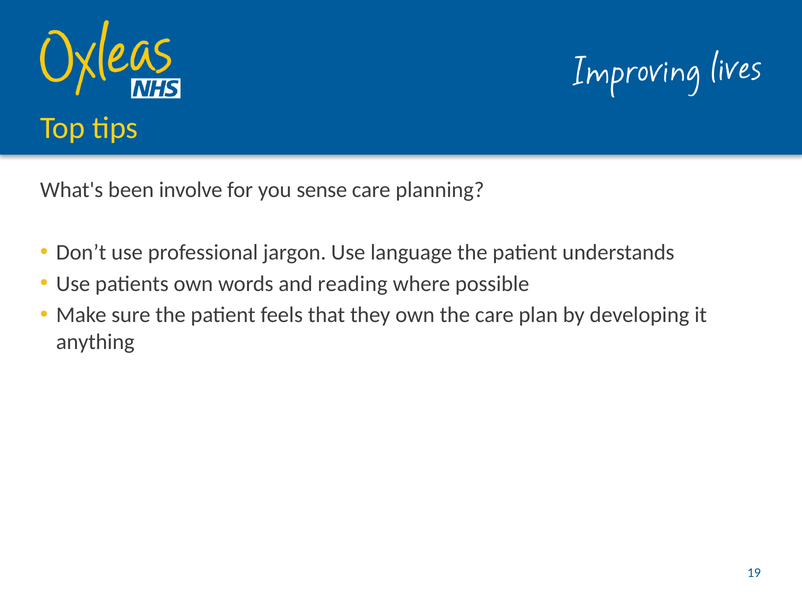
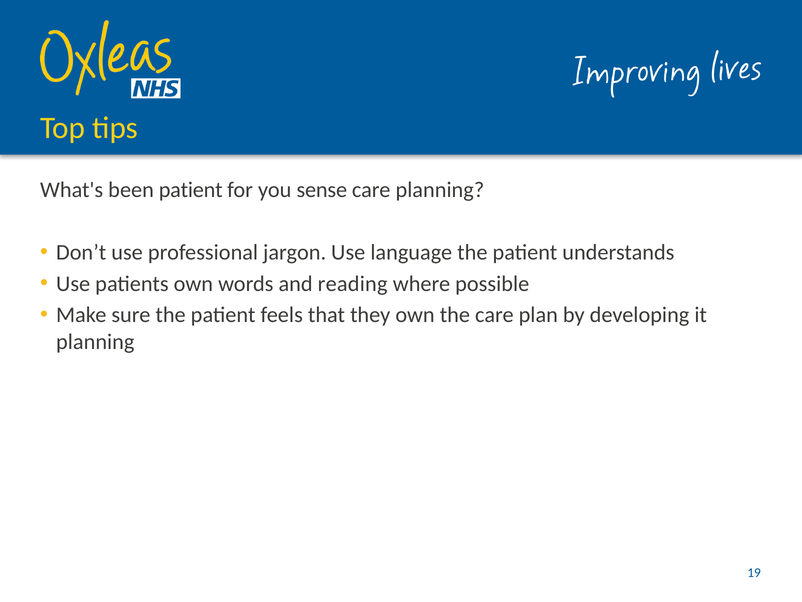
been involve: involve -> patient
anything at (95, 341): anything -> planning
